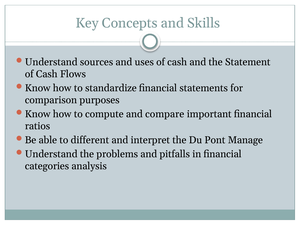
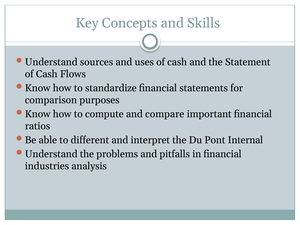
Manage: Manage -> Internal
categories: categories -> industries
